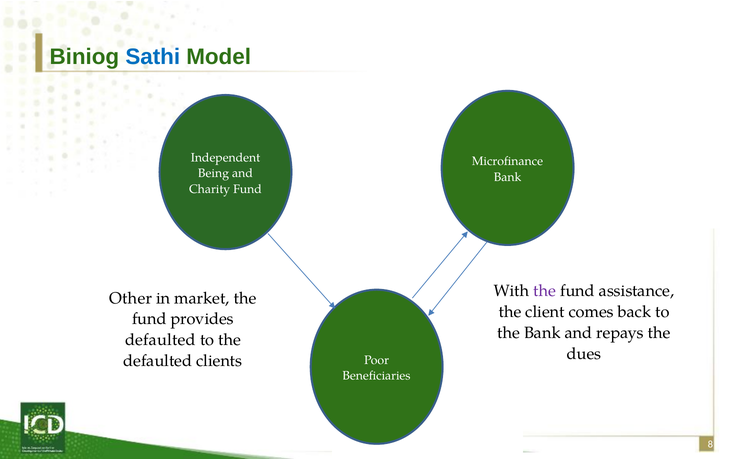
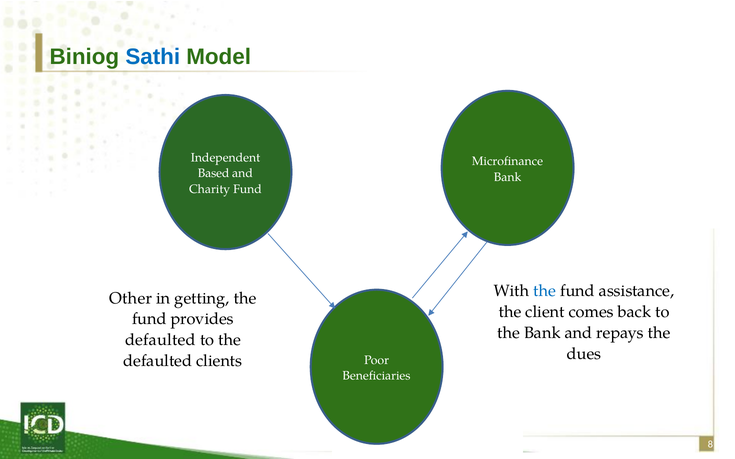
Being: Being -> Based
the at (545, 291) colour: purple -> blue
market: market -> getting
